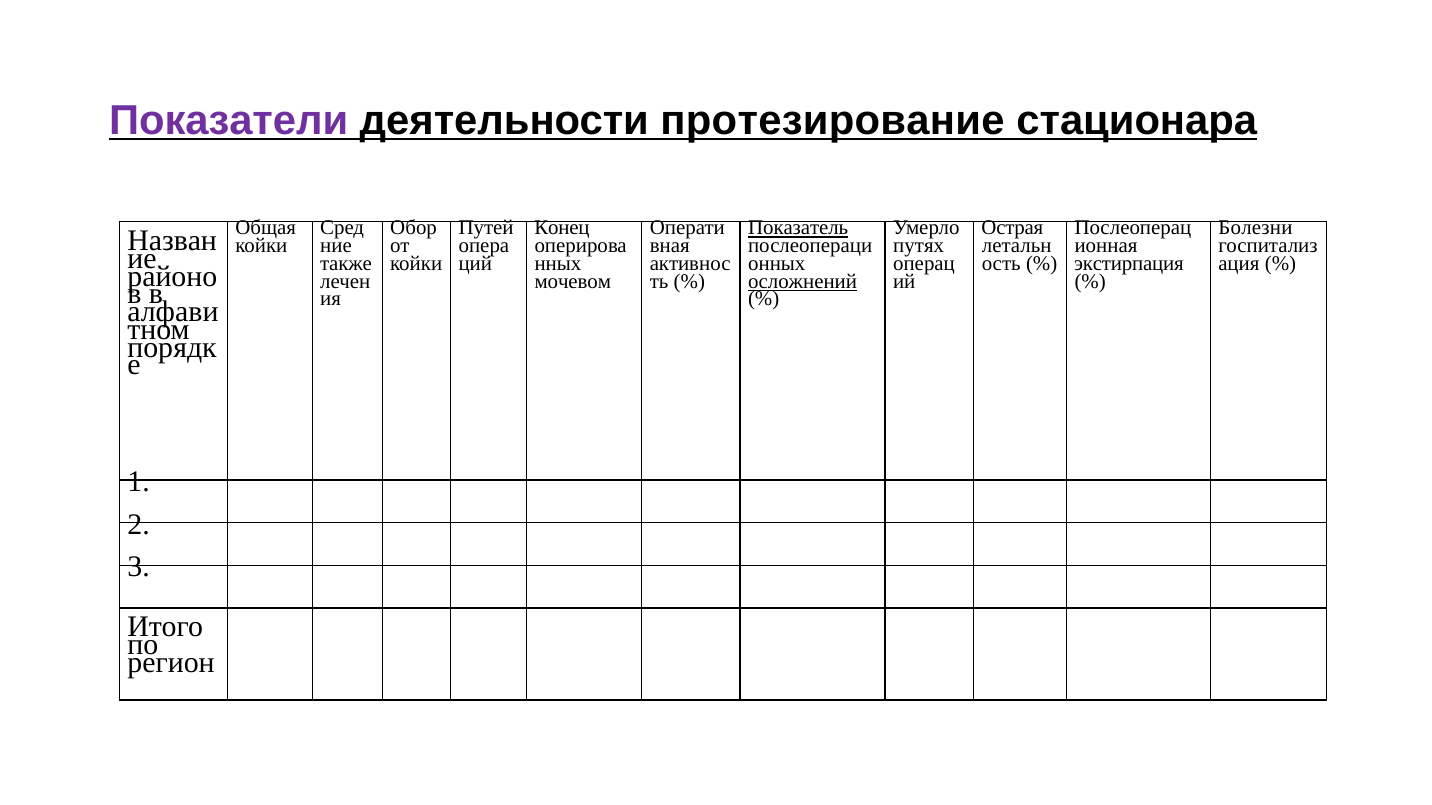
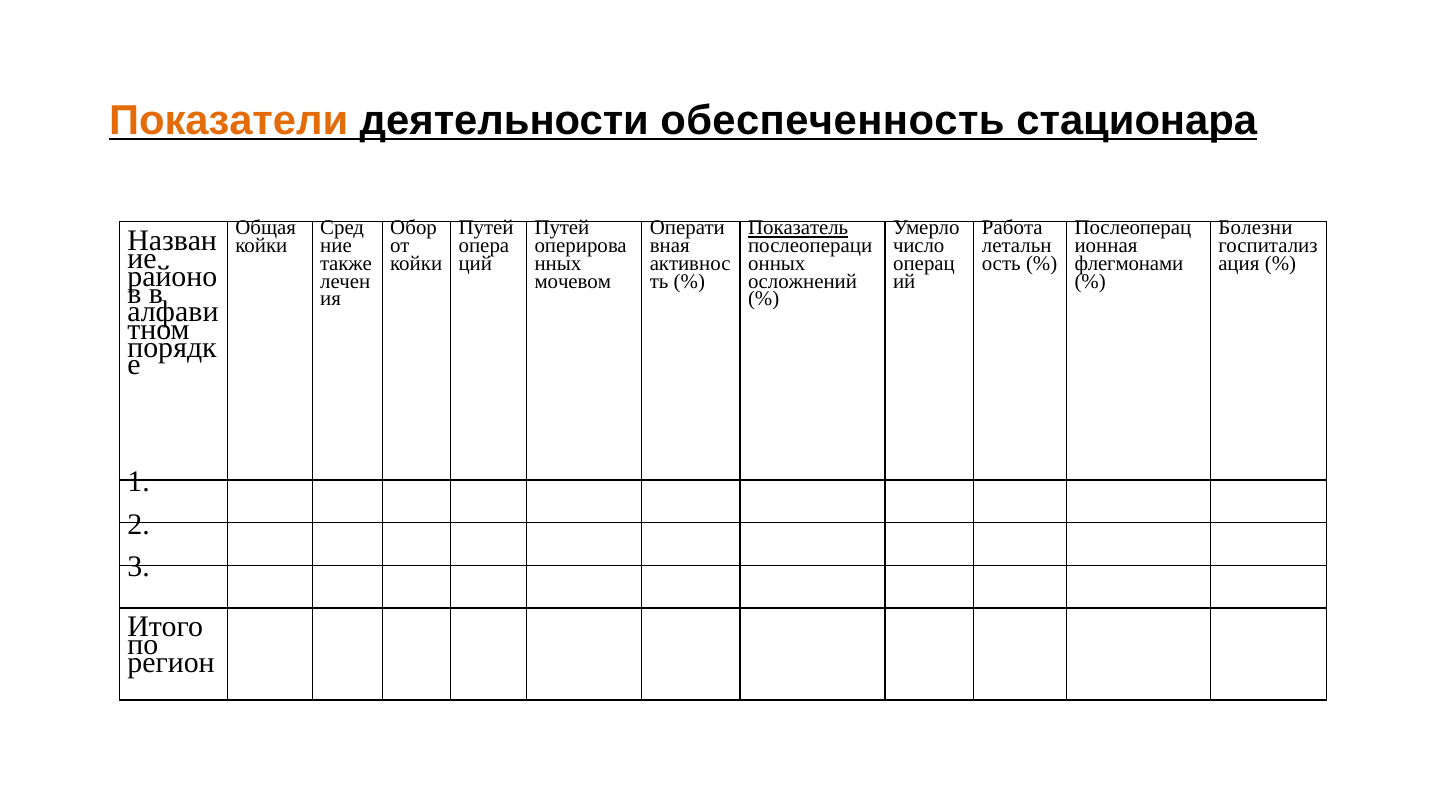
Показатели colour: purple -> orange
протезирование: протезирование -> обеспеченность
Конец at (562, 228): Конец -> Путей
Острая: Острая -> Работа
путях: путях -> число
экстирпация: экстирпация -> флегмонами
осложнений underline: present -> none
